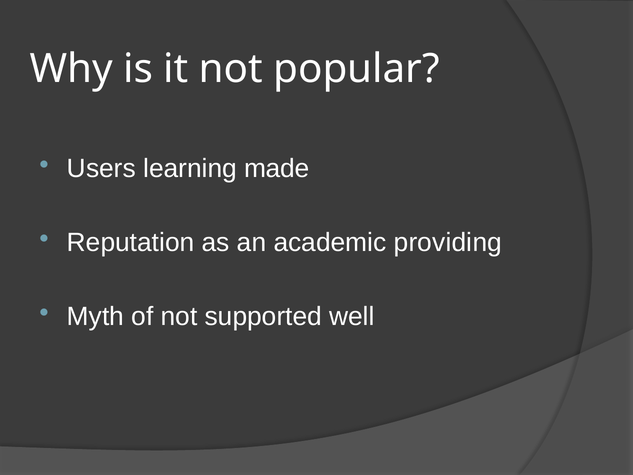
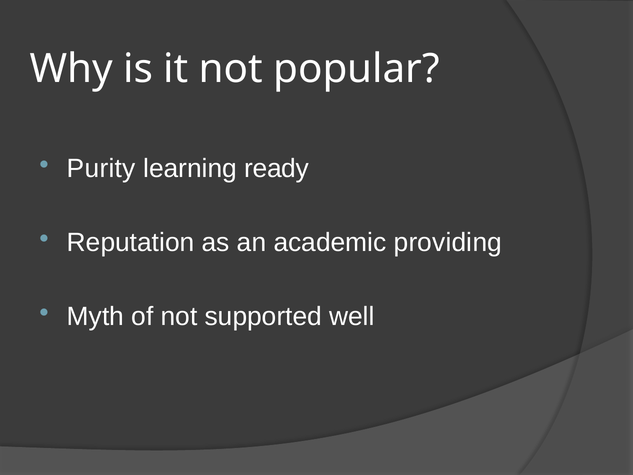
Users: Users -> Purity
made: made -> ready
